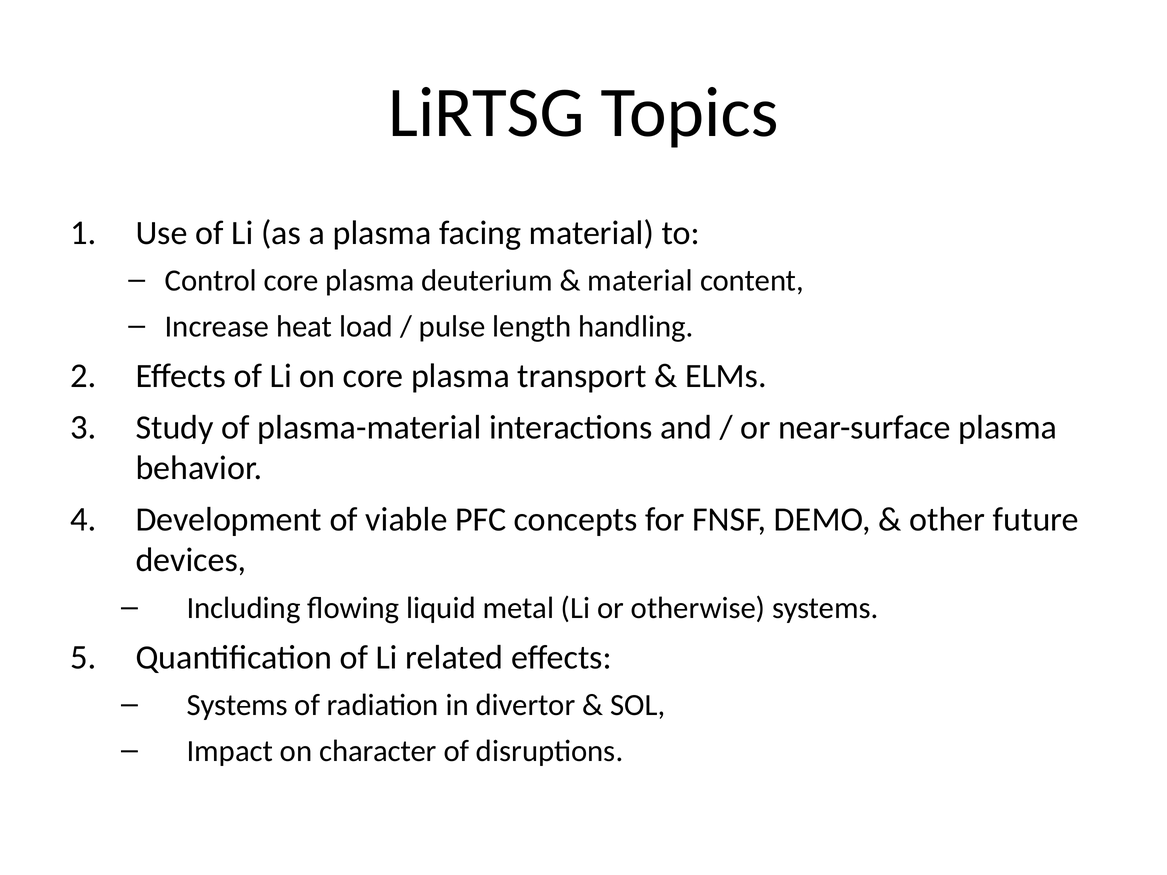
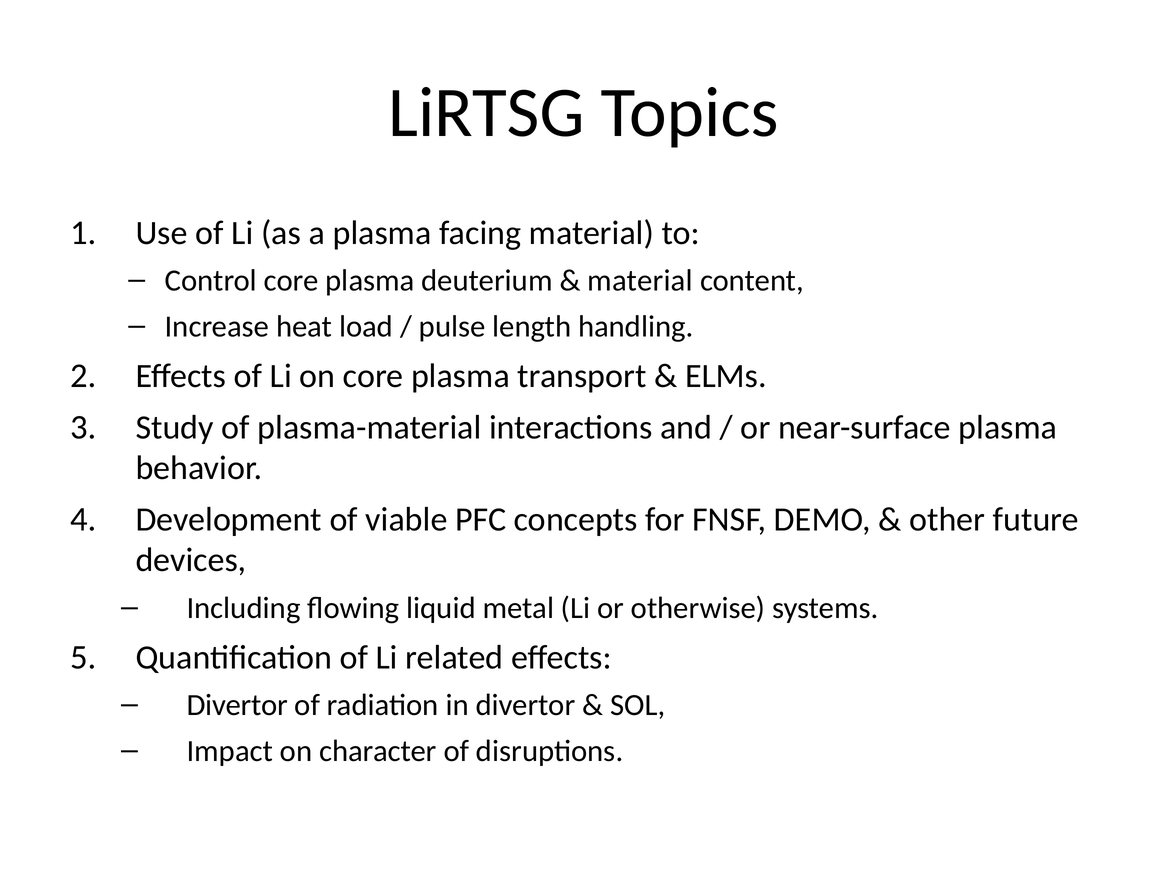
Systems at (237, 705): Systems -> Divertor
